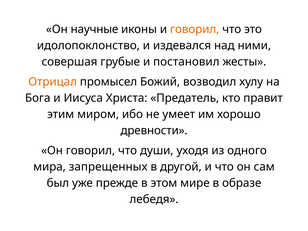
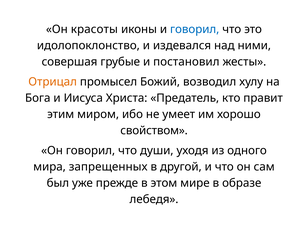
научные: научные -> красоты
говорил at (195, 29) colour: orange -> blue
древности: древности -> свойством
